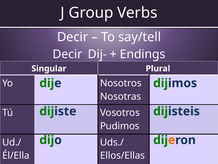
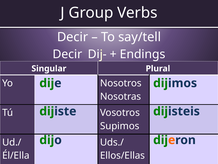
Pudimos: Pudimos -> Supimos
